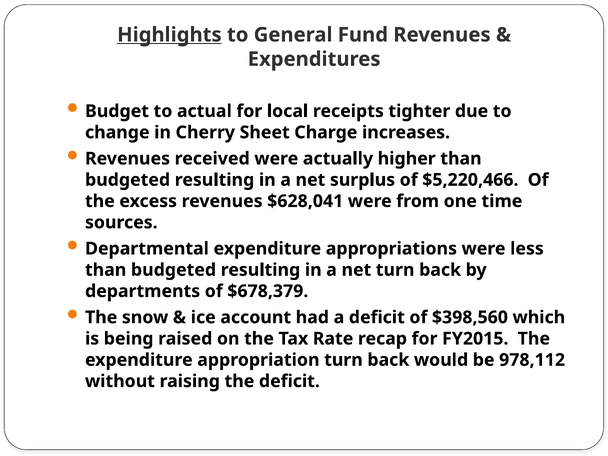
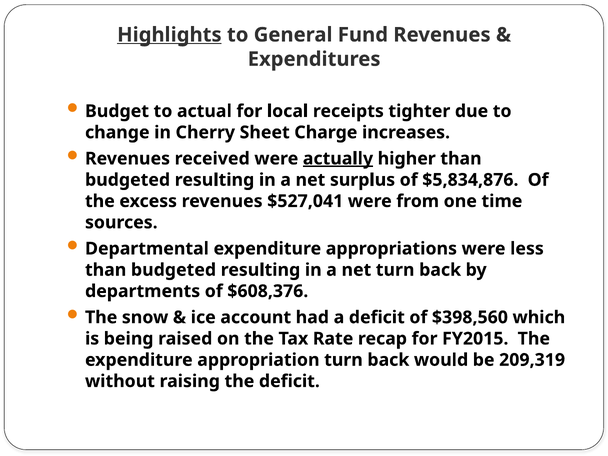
actually underline: none -> present
$5,220,466: $5,220,466 -> $5,834,876
$628,041: $628,041 -> $527,041
$678,379: $678,379 -> $608,376
978,112: 978,112 -> 209,319
